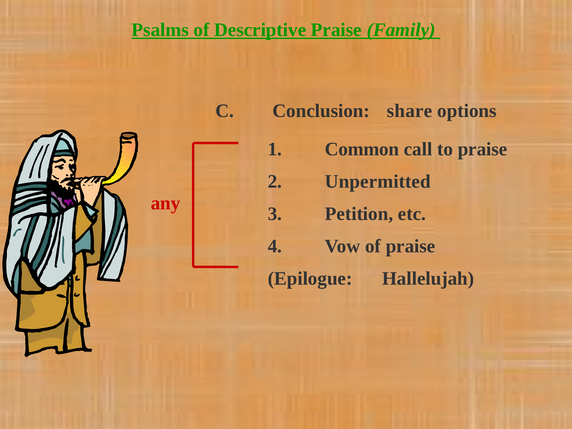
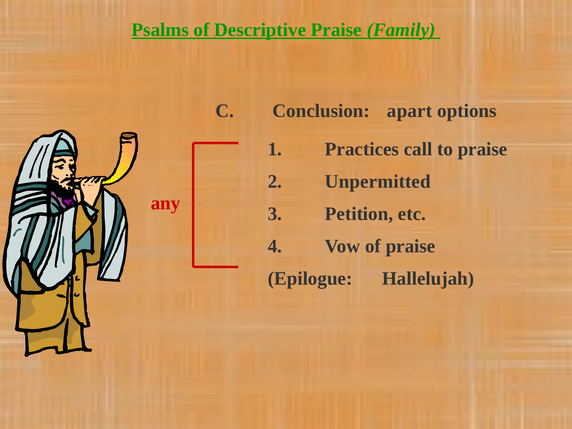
share: share -> apart
Common: Common -> Practices
